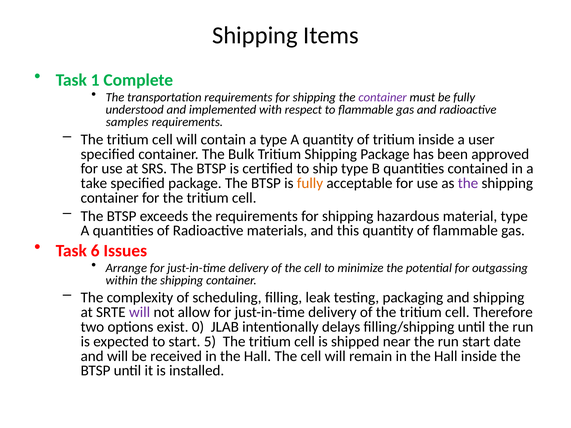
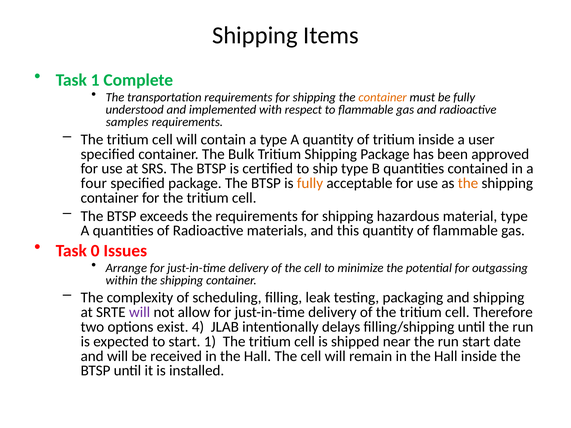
container at (383, 97) colour: purple -> orange
take: take -> four
the at (468, 183) colour: purple -> orange
6: 6 -> 0
0: 0 -> 4
start 5: 5 -> 1
